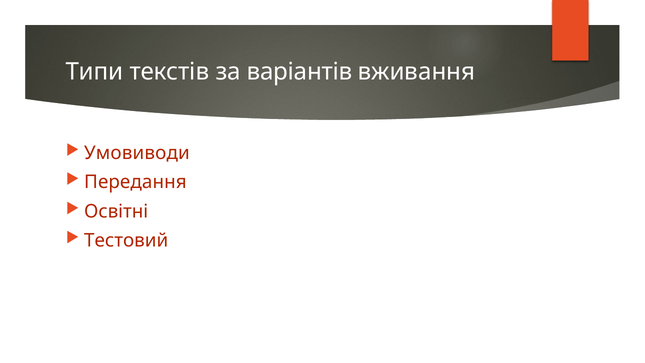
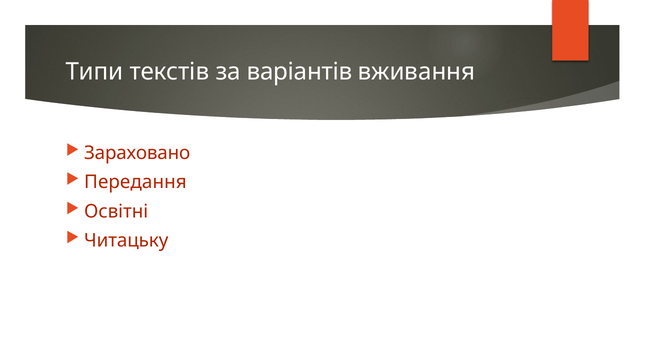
Умовиводи: Умовиводи -> Зараховано
Тестовий: Тестовий -> Читацьку
